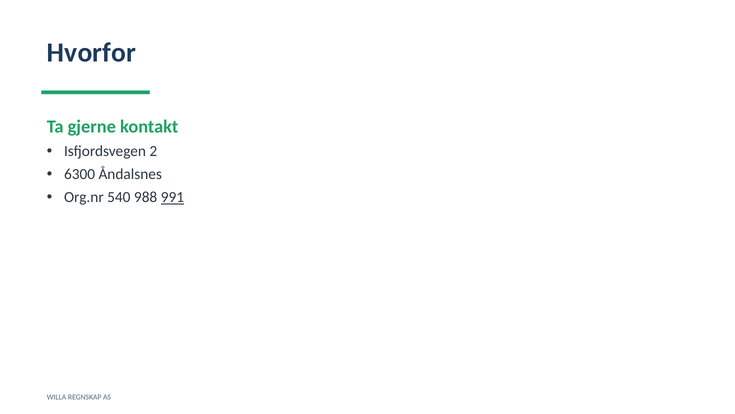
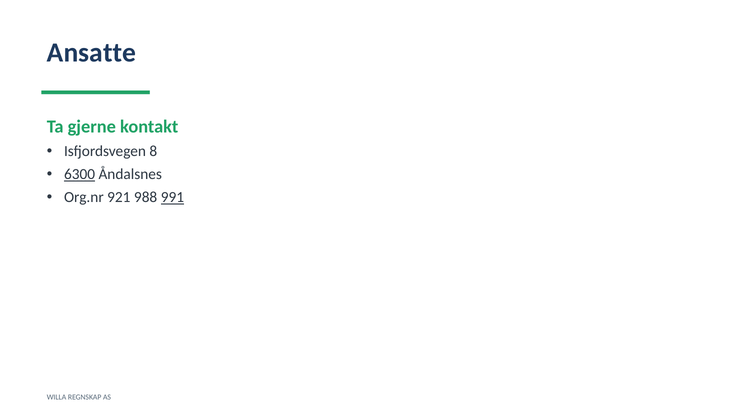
Hvorfor: Hvorfor -> Ansatte
2: 2 -> 8
6300 underline: none -> present
540: 540 -> 921
